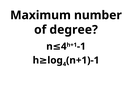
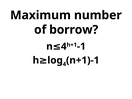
degree: degree -> borrow
